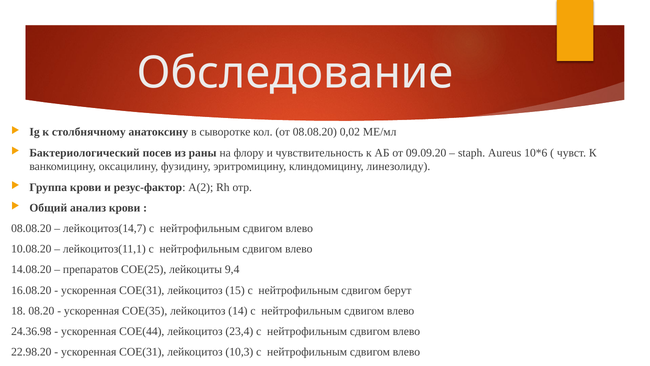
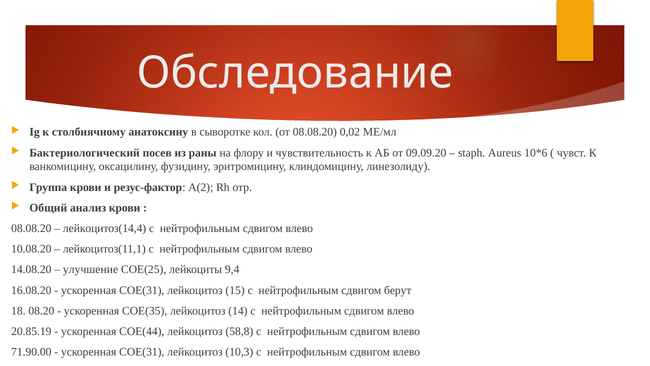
лейкоцитоз(14,7: лейкоцитоз(14,7 -> лейкоцитоз(14,4
препаратов: препаратов -> улучшение
24.36.98: 24.36.98 -> 20.85.19
23,4: 23,4 -> 58,8
22.98.20: 22.98.20 -> 71.90.00
